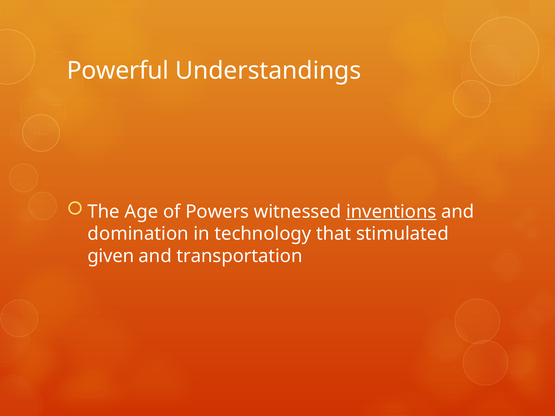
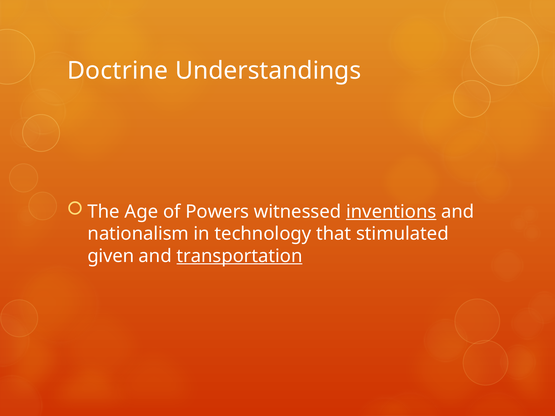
Powerful: Powerful -> Doctrine
domination: domination -> nationalism
transportation underline: none -> present
